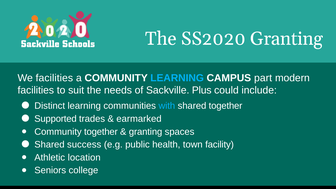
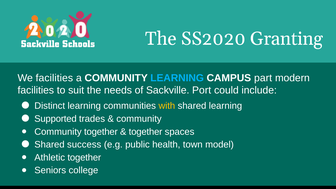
Plus: Plus -> Port
with at (167, 106) colour: light blue -> yellow
shared together: together -> learning
earmarked at (139, 119): earmarked -> community
granting at (146, 132): granting -> together
facility: facility -> model
Athletic location: location -> together
